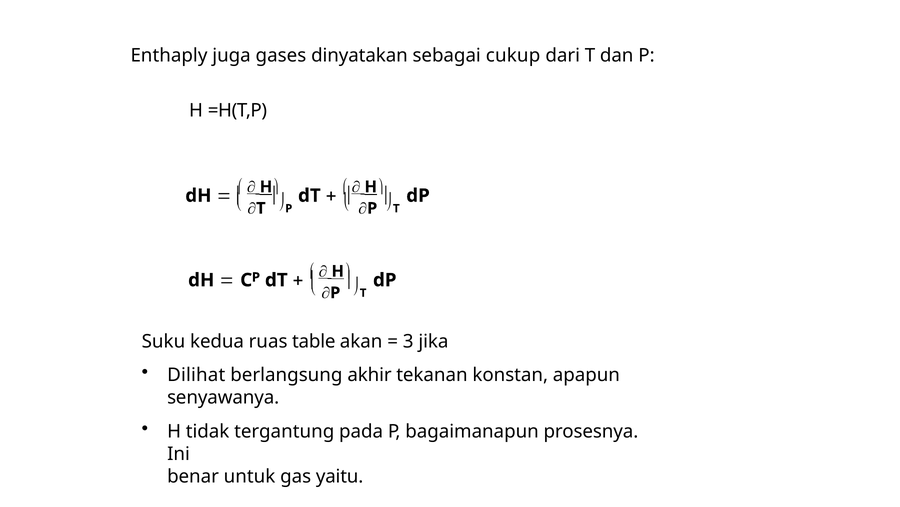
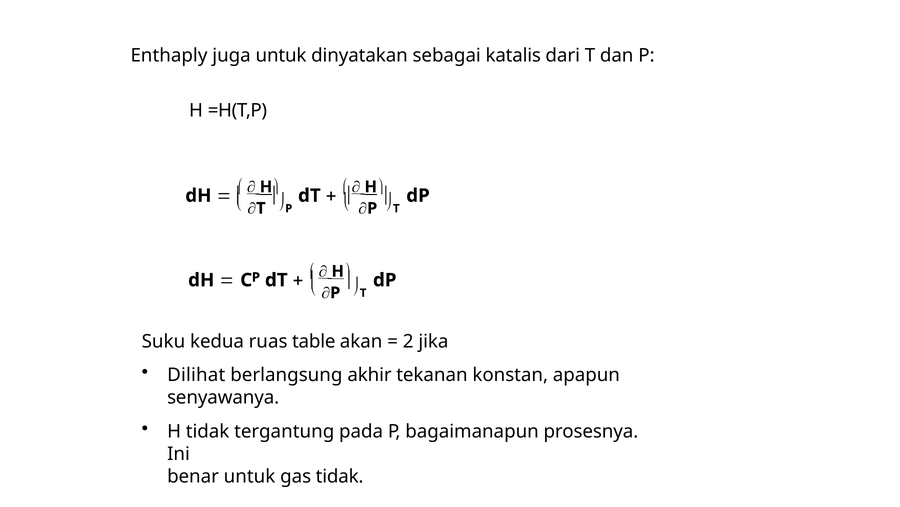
juga gases: gases -> untuk
cukup: cukup -> katalis
3: 3 -> 2
gas yaitu: yaitu -> tidak
